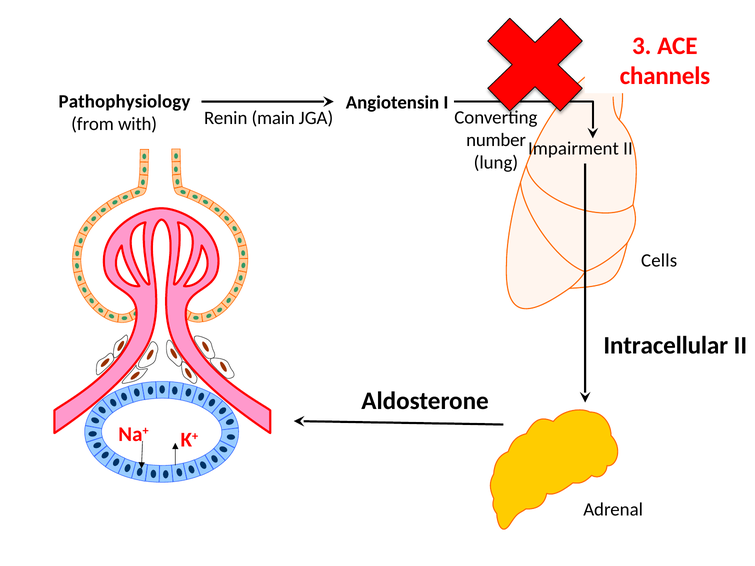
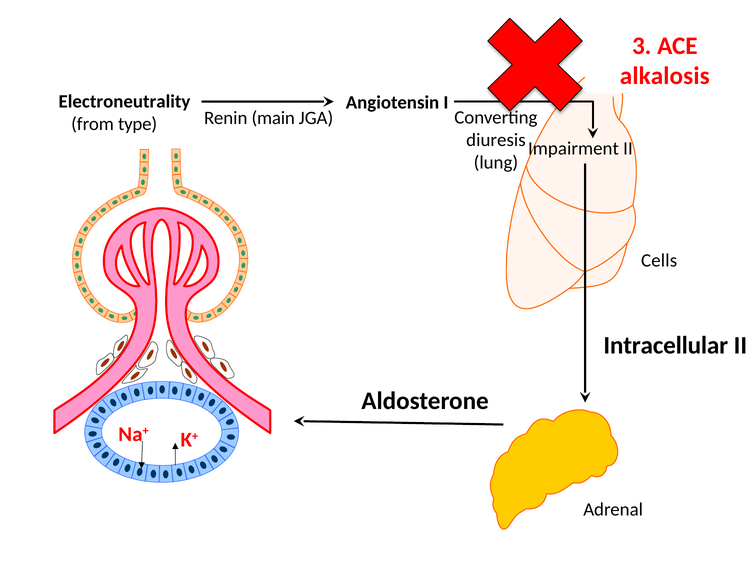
channels: channels -> alkalosis
Pathophysiology: Pathophysiology -> Electroneutrality
with: with -> type
number: number -> diuresis
